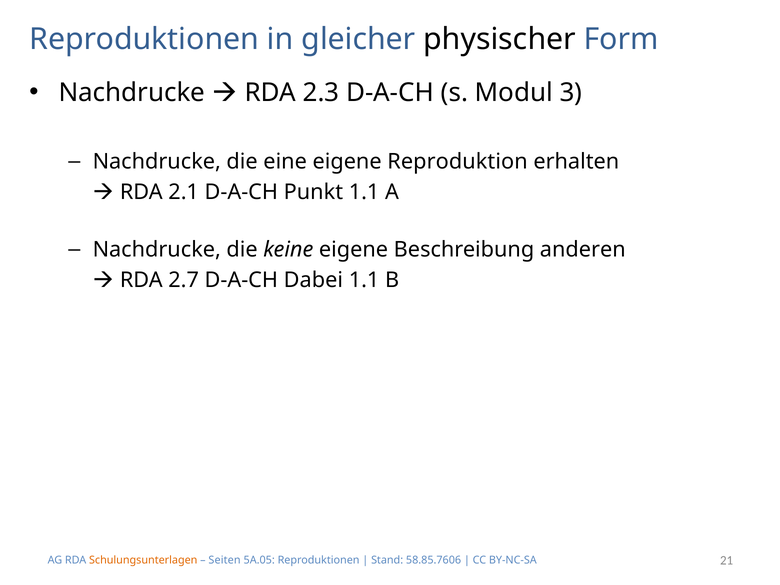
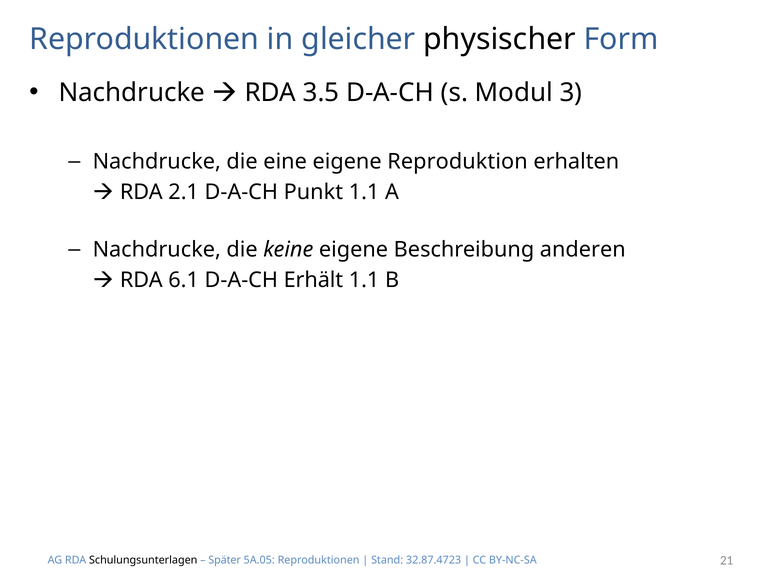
2.3: 2.3 -> 3.5
2.7: 2.7 -> 6.1
Dabei: Dabei -> Erhält
Schulungsunterlagen colour: orange -> black
Seiten: Seiten -> Später
58.85.7606: 58.85.7606 -> 32.87.4723
